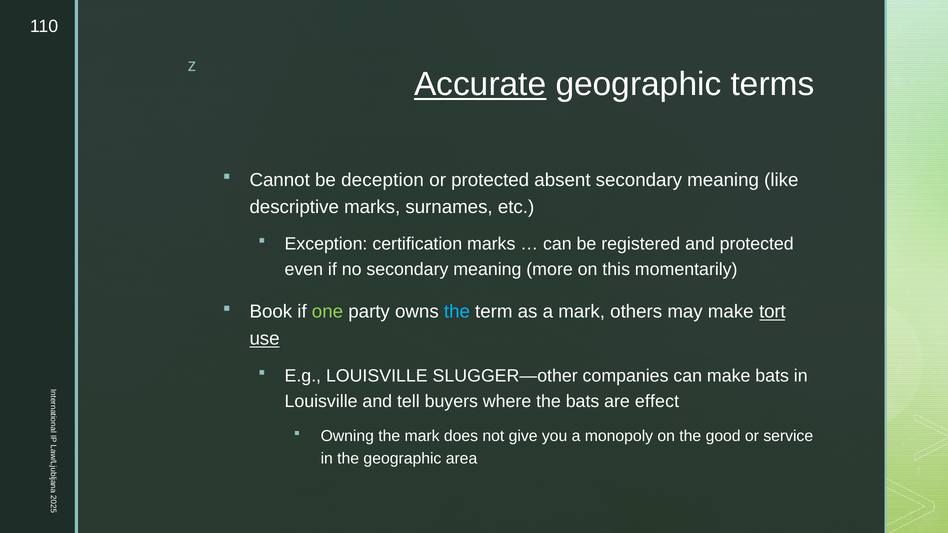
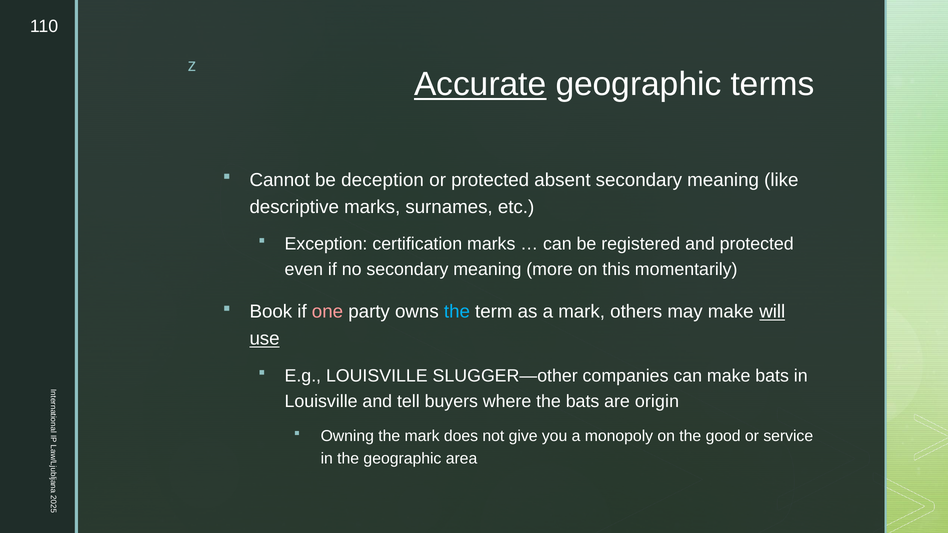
one colour: light green -> pink
tort: tort -> will
effect: effect -> origin
